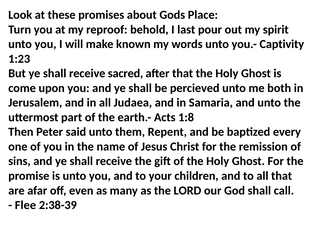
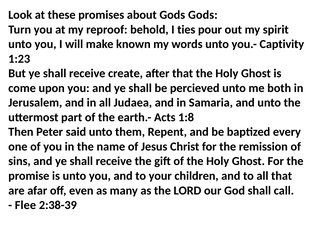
Gods Place: Place -> Gods
last: last -> ties
sacred: sacred -> create
